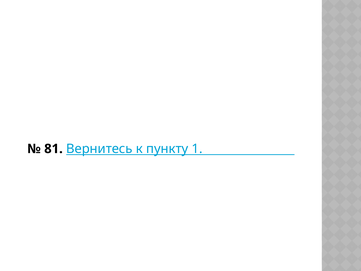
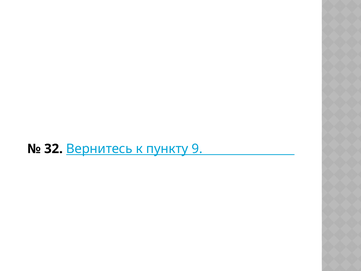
81: 81 -> 32
1: 1 -> 9
